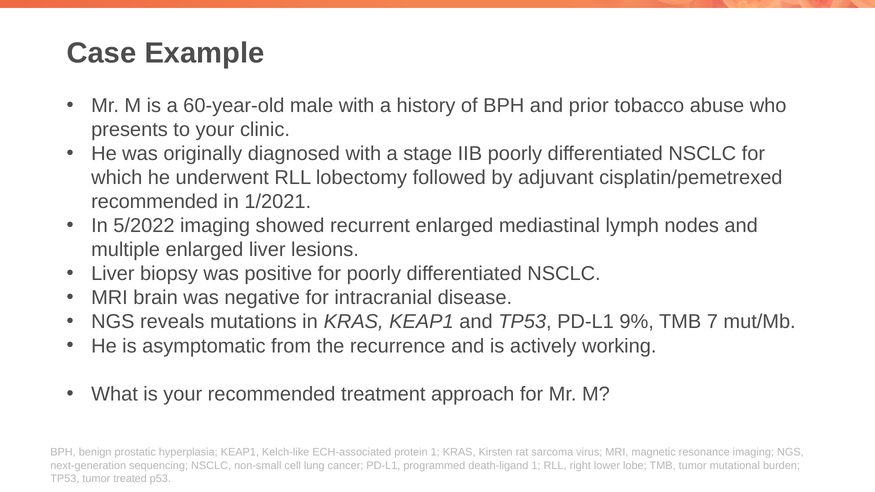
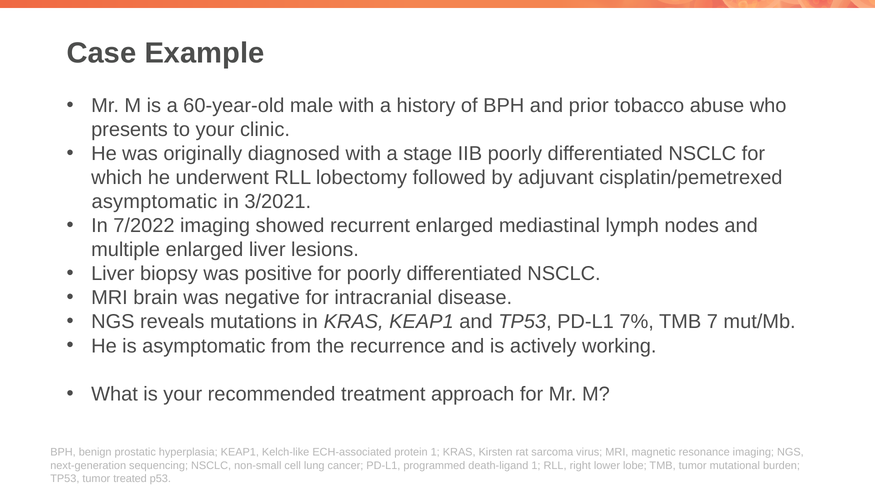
recommended at (155, 202): recommended -> asymptomatic
1/2021: 1/2021 -> 3/2021
5/2022: 5/2022 -> 7/2022
9%: 9% -> 7%
